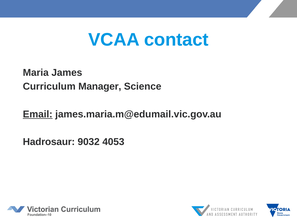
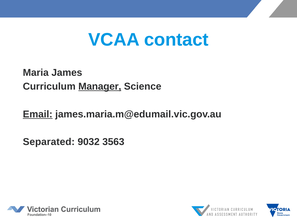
Manager underline: none -> present
Hadrosaur: Hadrosaur -> Separated
4053: 4053 -> 3563
